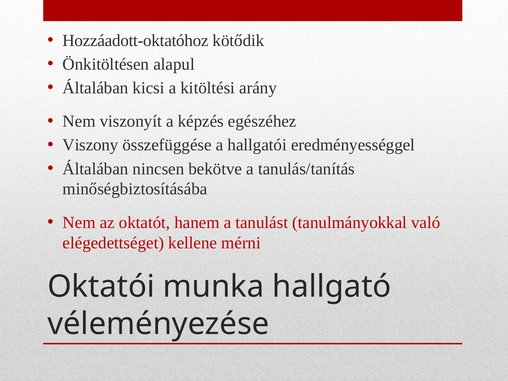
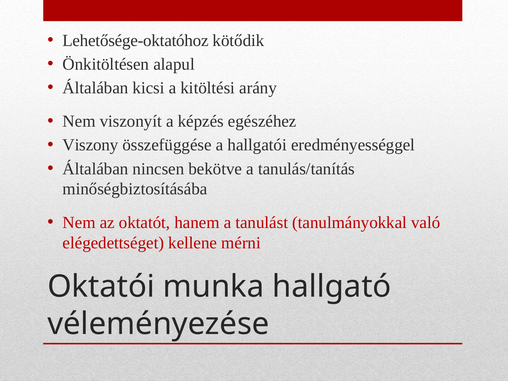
Hozzáadott-oktatóhoz: Hozzáadott-oktatóhoz -> Lehetősége-oktatóhoz
